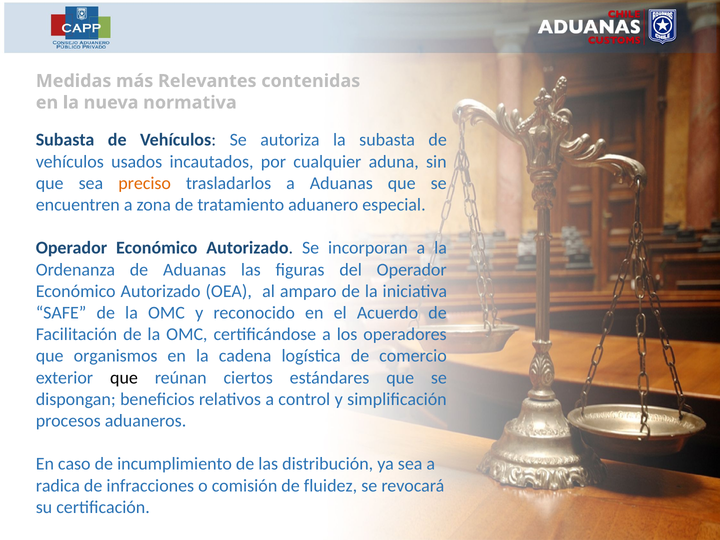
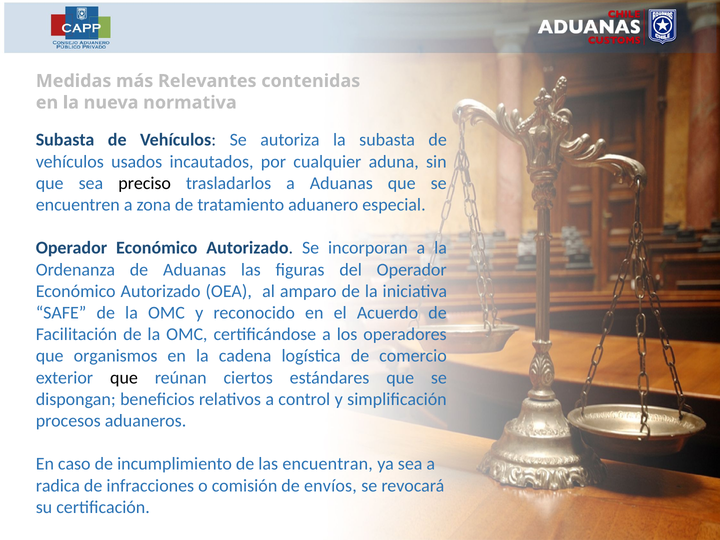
preciso colour: orange -> black
distribución: distribución -> encuentran
fluidez: fluidez -> envíos
